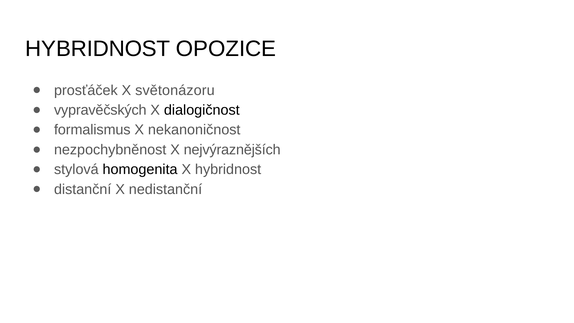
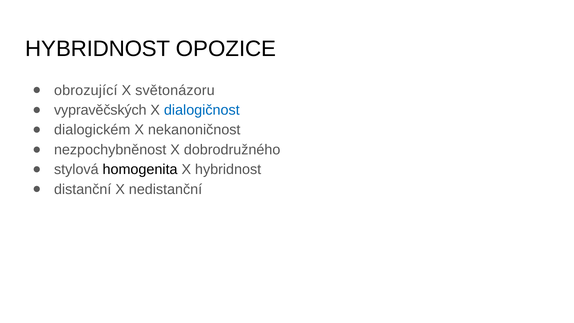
prosťáček: prosťáček -> obrozující
dialogičnost colour: black -> blue
formalismus: formalismus -> dialogickém
nejvýraznějších: nejvýraznějších -> dobrodružného
